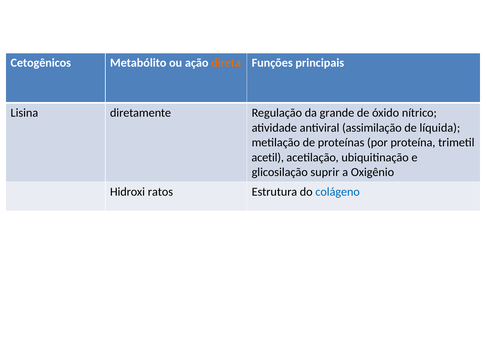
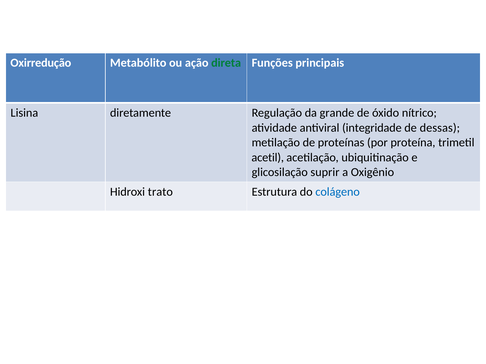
Cetogênicos: Cetogênicos -> Oxirredução
direta colour: orange -> green
assimilação: assimilação -> integridade
líquida: líquida -> dessas
ratos: ratos -> trato
